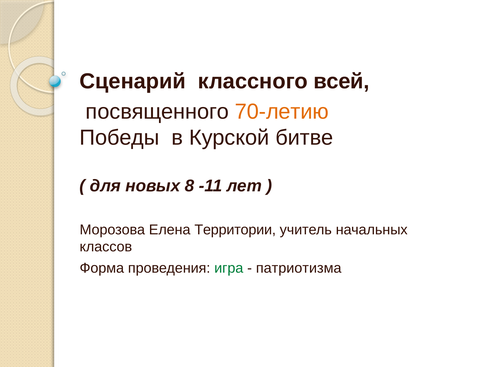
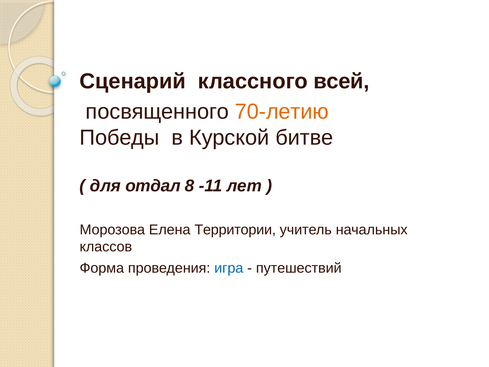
новых: новых -> отдал
игра colour: green -> blue
патриотизма: патриотизма -> путешествий
